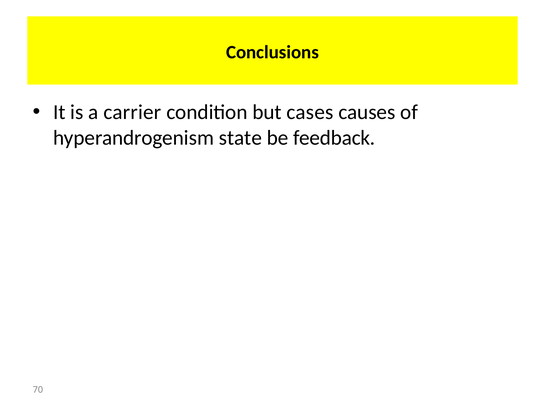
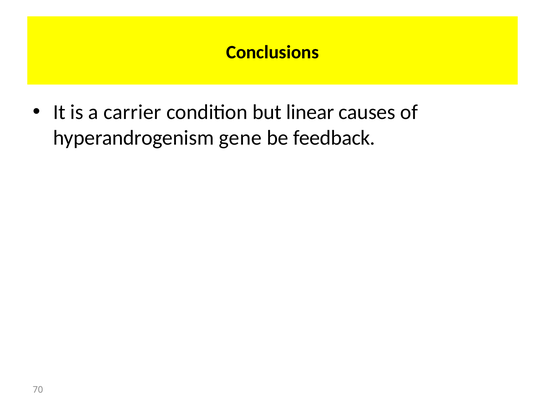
cases: cases -> linear
state: state -> gene
